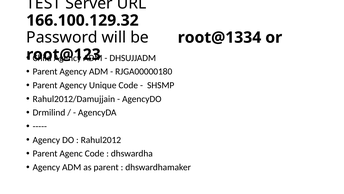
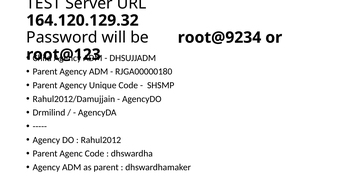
166.100.129.32: 166.100.129.32 -> 164.120.129.32
root@1334: root@1334 -> root@9234
